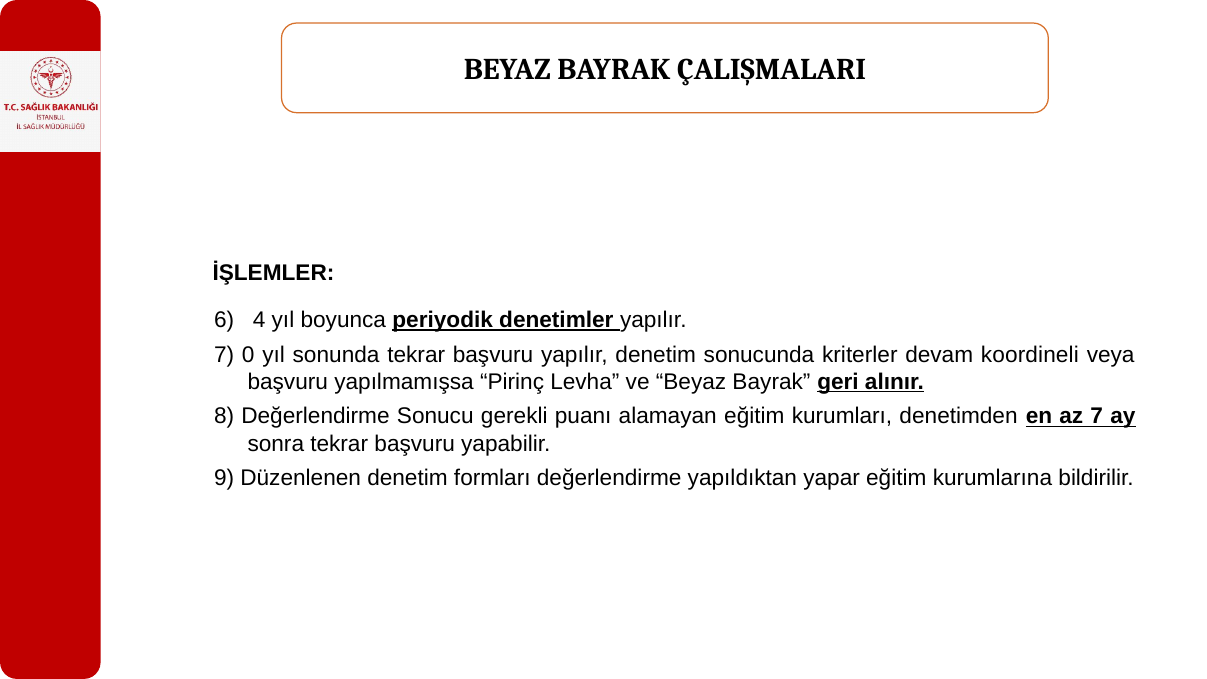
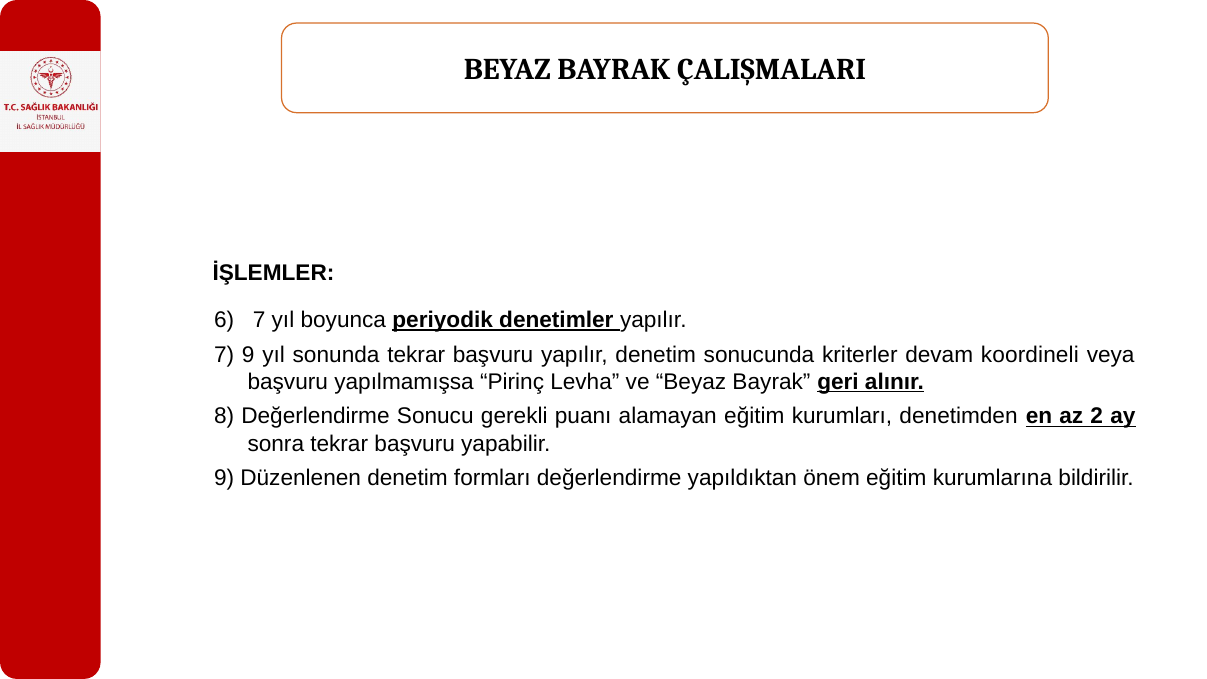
6 4: 4 -> 7
7 0: 0 -> 9
az 7: 7 -> 2
yapar: yapar -> önem
